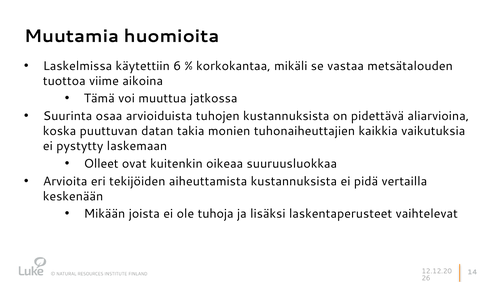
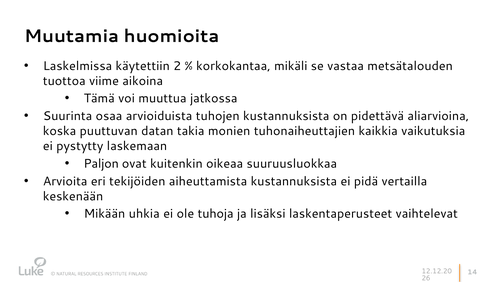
6: 6 -> 2
Olleet: Olleet -> Paljon
joista: joista -> uhkia
